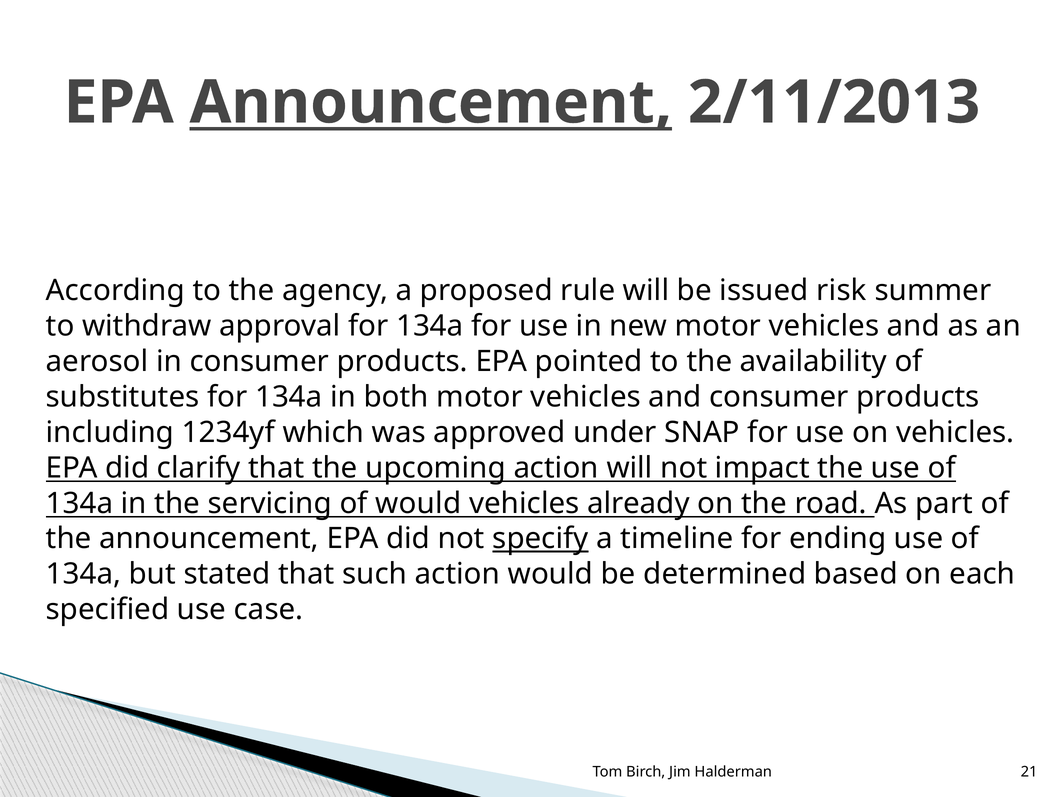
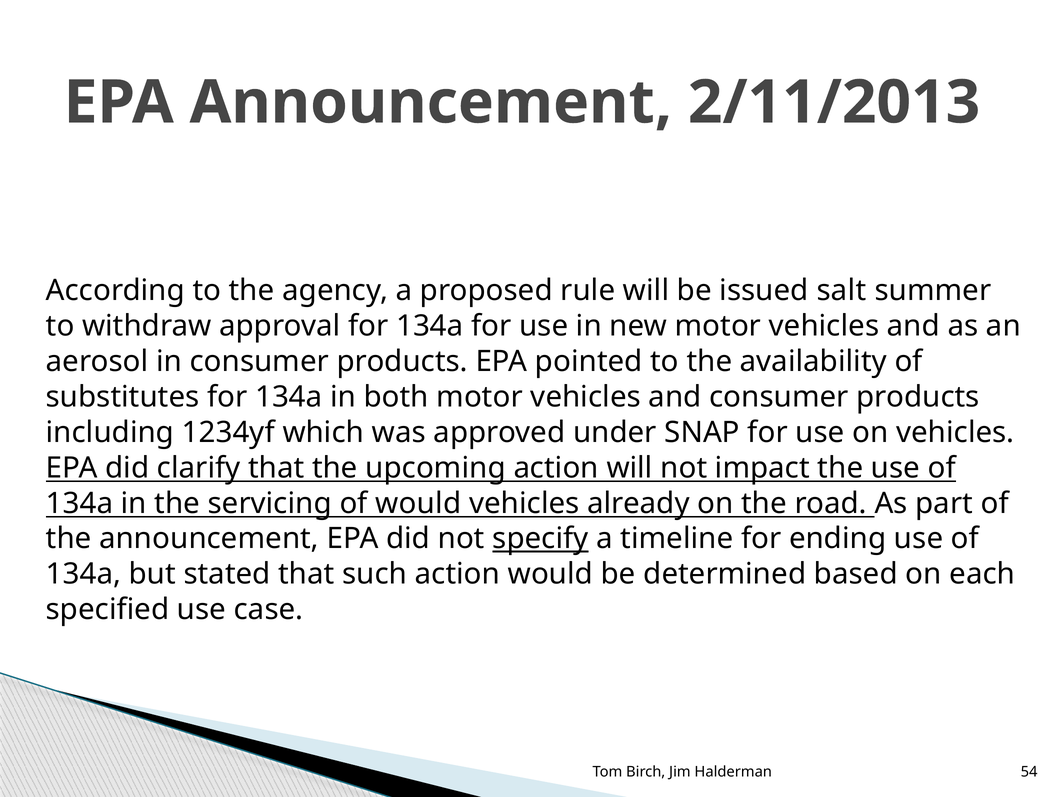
Announcement at (431, 103) underline: present -> none
risk: risk -> salt
21: 21 -> 54
